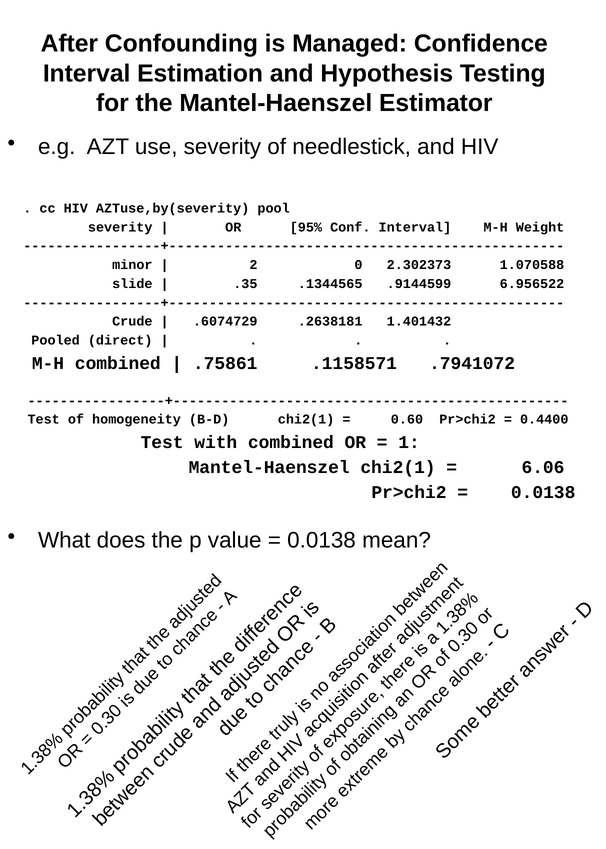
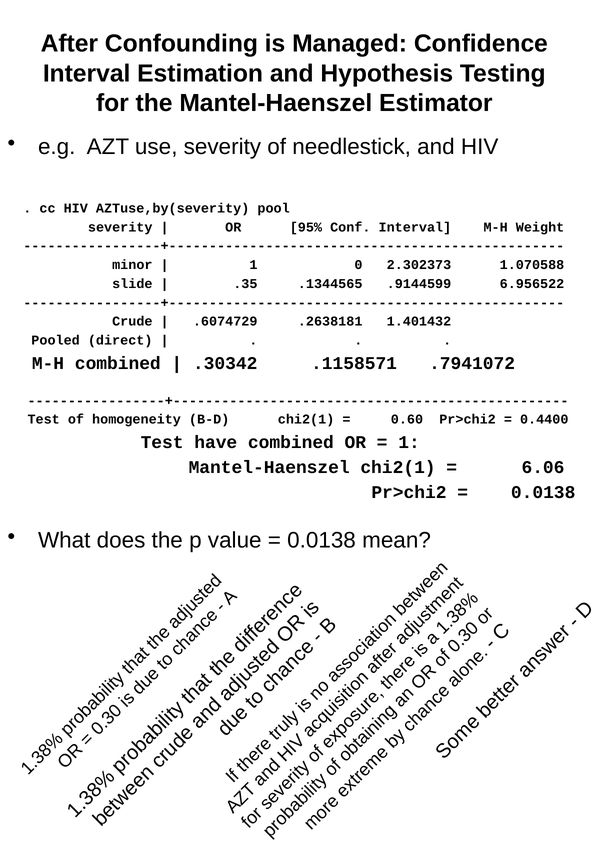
2 at (253, 265): 2 -> 1
.75861: .75861 -> .30342
with: with -> have
